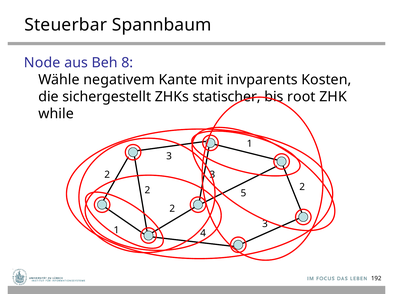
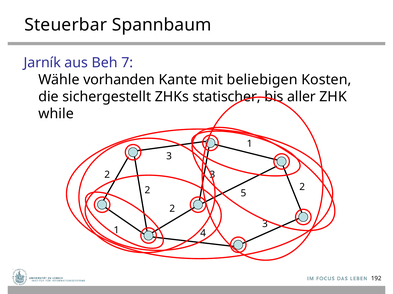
Node: Node -> Jarník
8: 8 -> 7
negativem: negativem -> vorhanden
invparents: invparents -> beliebigen
root: root -> aller
